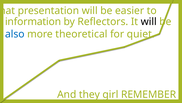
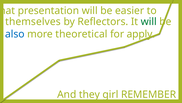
information: information -> themselves
will at (149, 22) colour: black -> green
quiet: quiet -> apply
